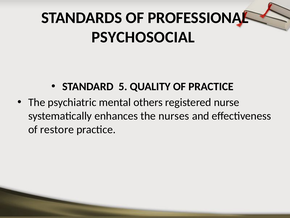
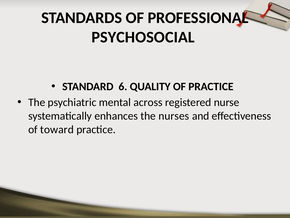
5: 5 -> 6
others: others -> across
restore: restore -> toward
